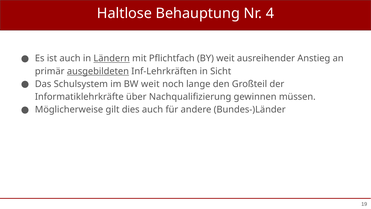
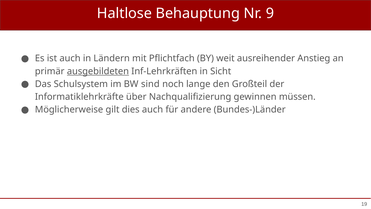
4: 4 -> 9
Ländern underline: present -> none
BW weit: weit -> sind
